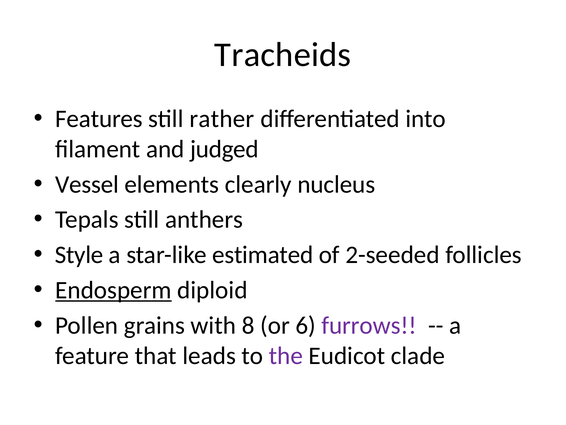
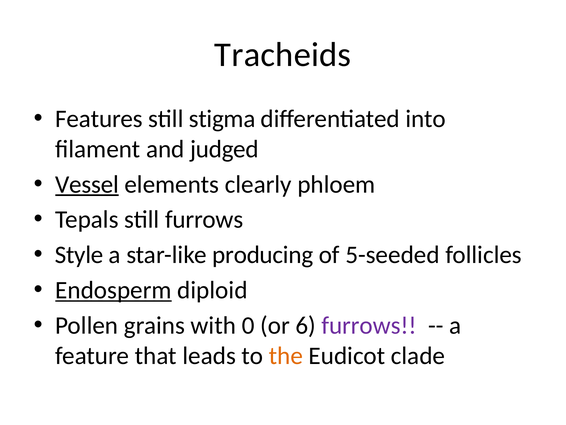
rather: rather -> stigma
Vessel underline: none -> present
nucleus: nucleus -> phloem
still anthers: anthers -> furrows
estimated: estimated -> producing
2-seeded: 2-seeded -> 5-seeded
8: 8 -> 0
the colour: purple -> orange
